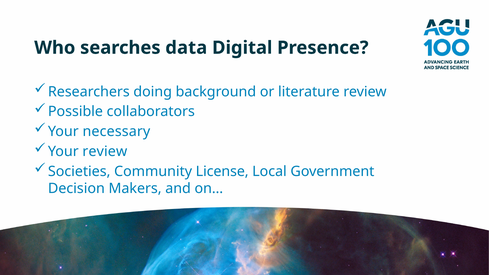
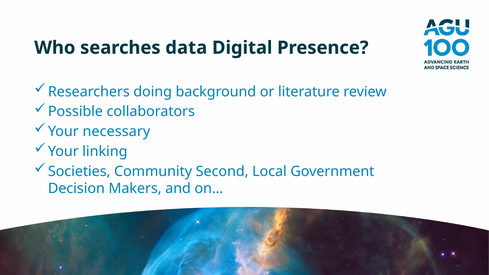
Your review: review -> linking
License: License -> Second
